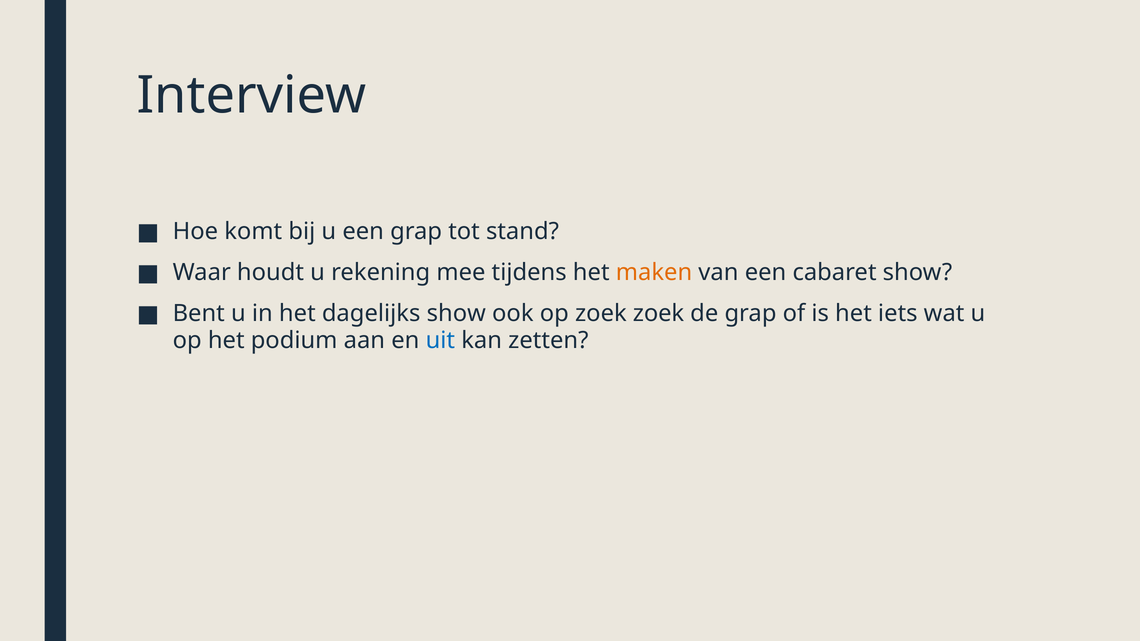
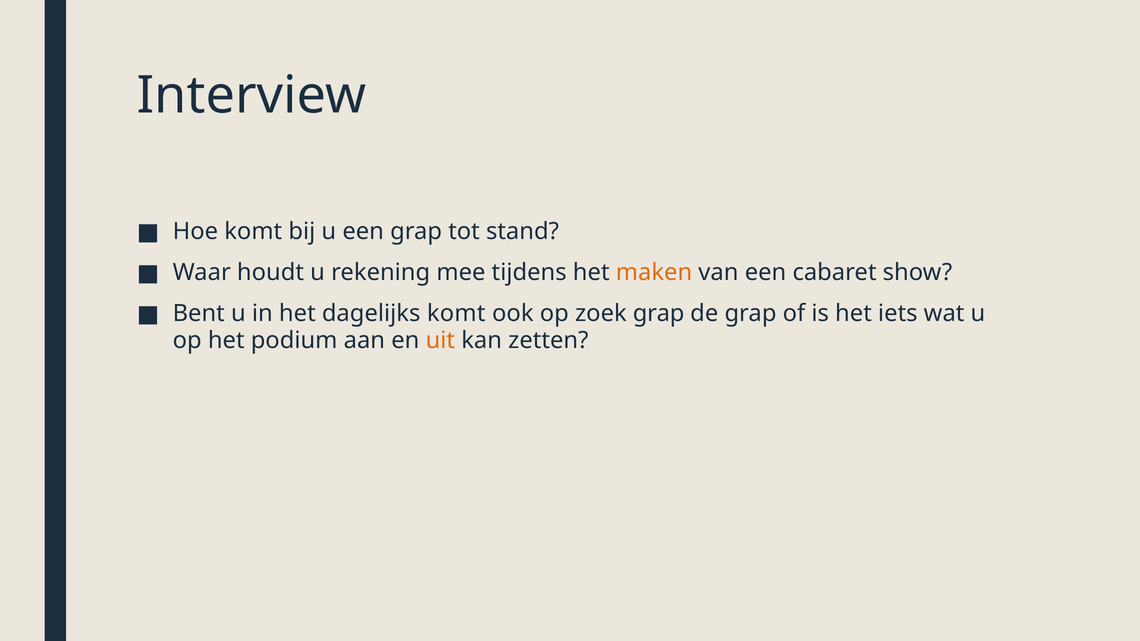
dagelijks show: show -> komt
zoek zoek: zoek -> grap
uit colour: blue -> orange
